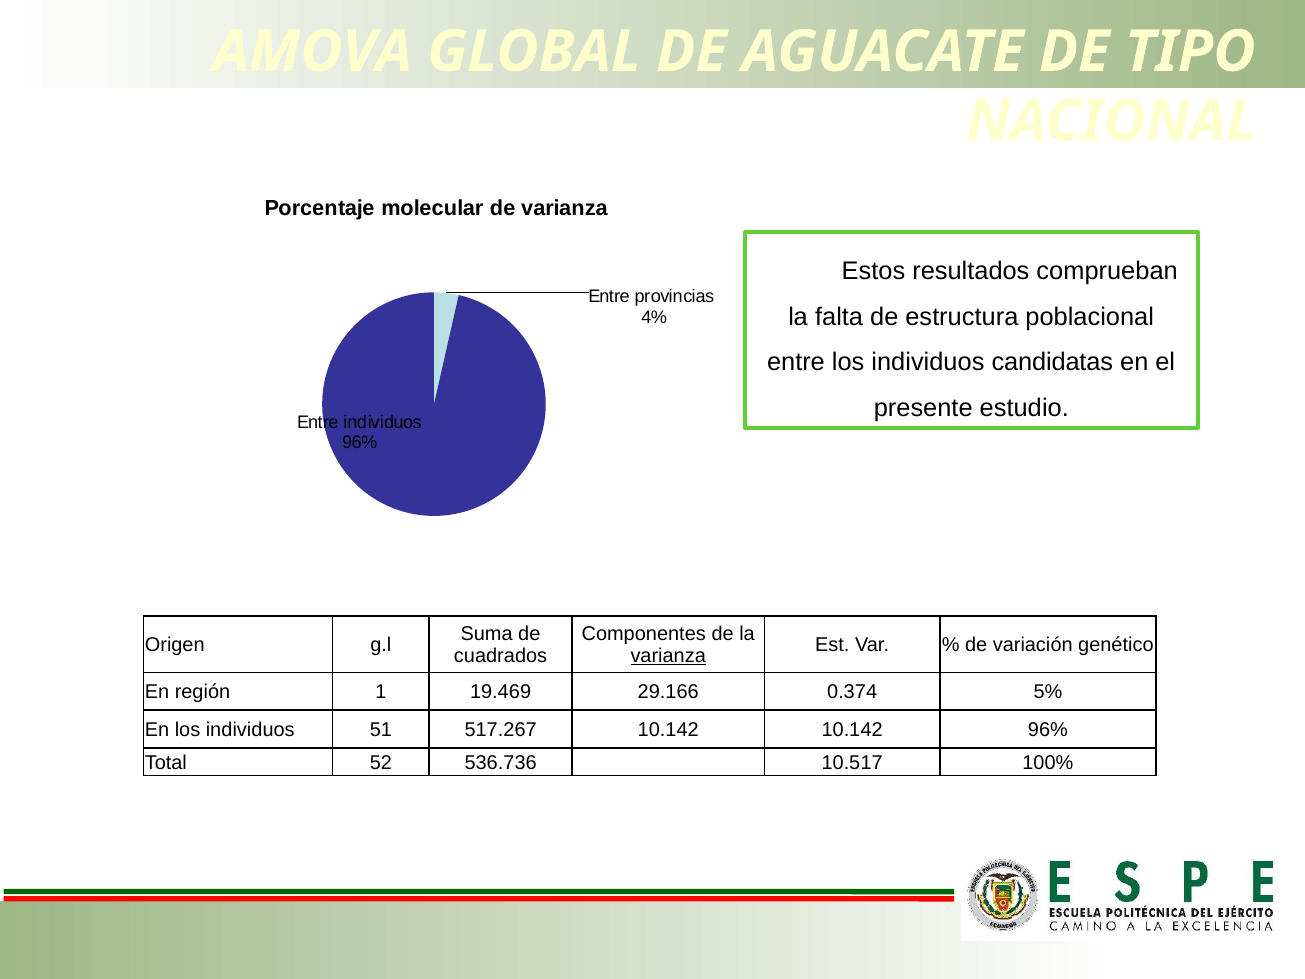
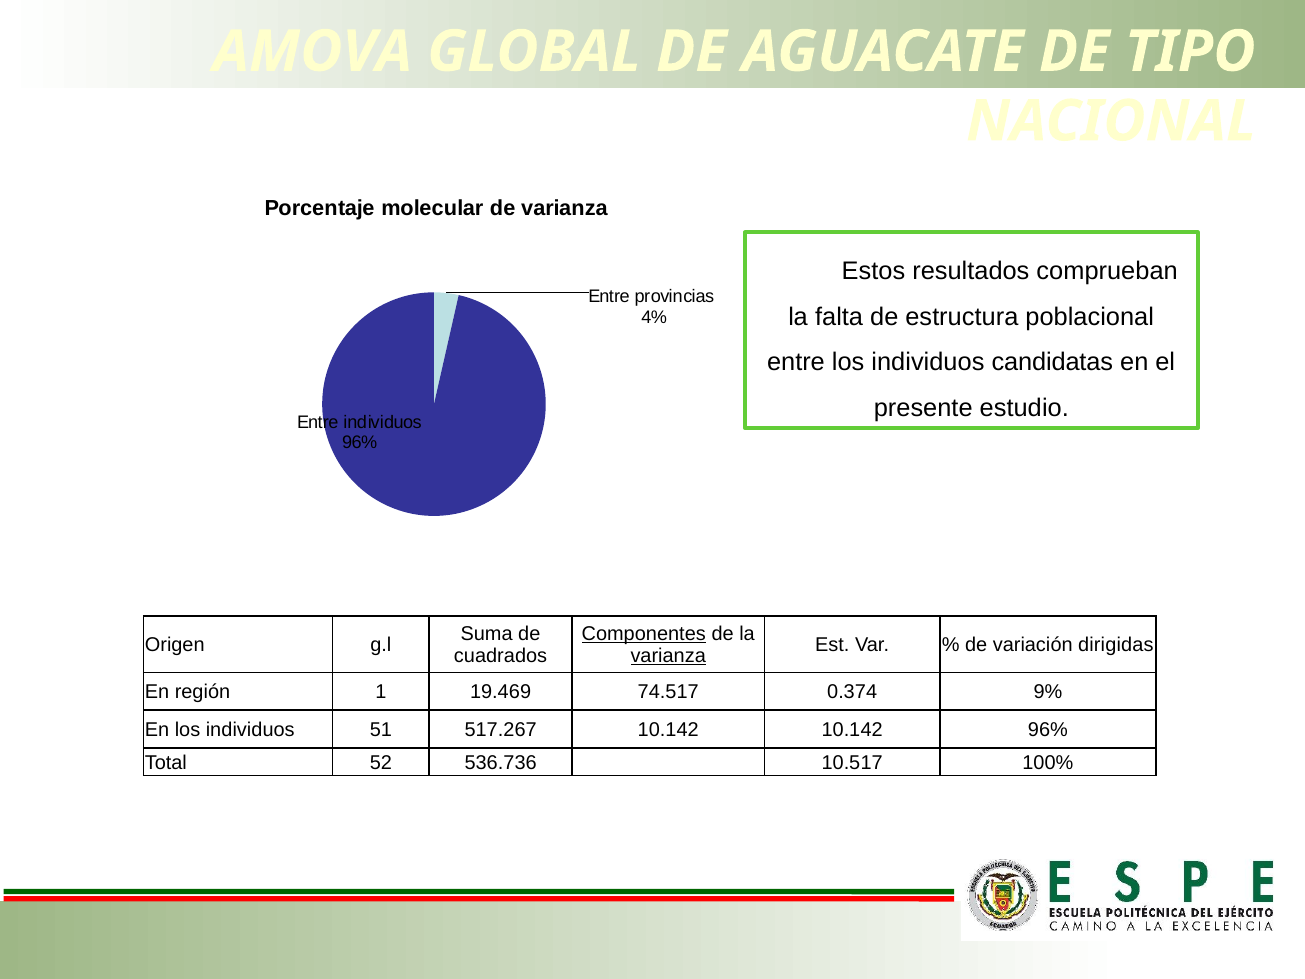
Componentes underline: none -> present
genético: genético -> dirigidas
29.166: 29.166 -> 74.517
5%: 5% -> 9%
